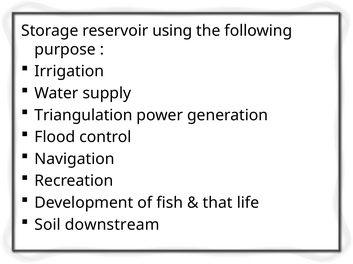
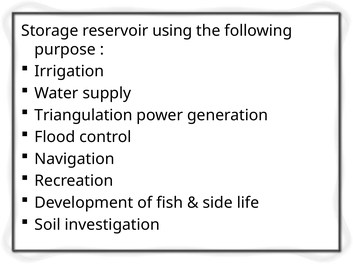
that: that -> side
downstream: downstream -> investigation
